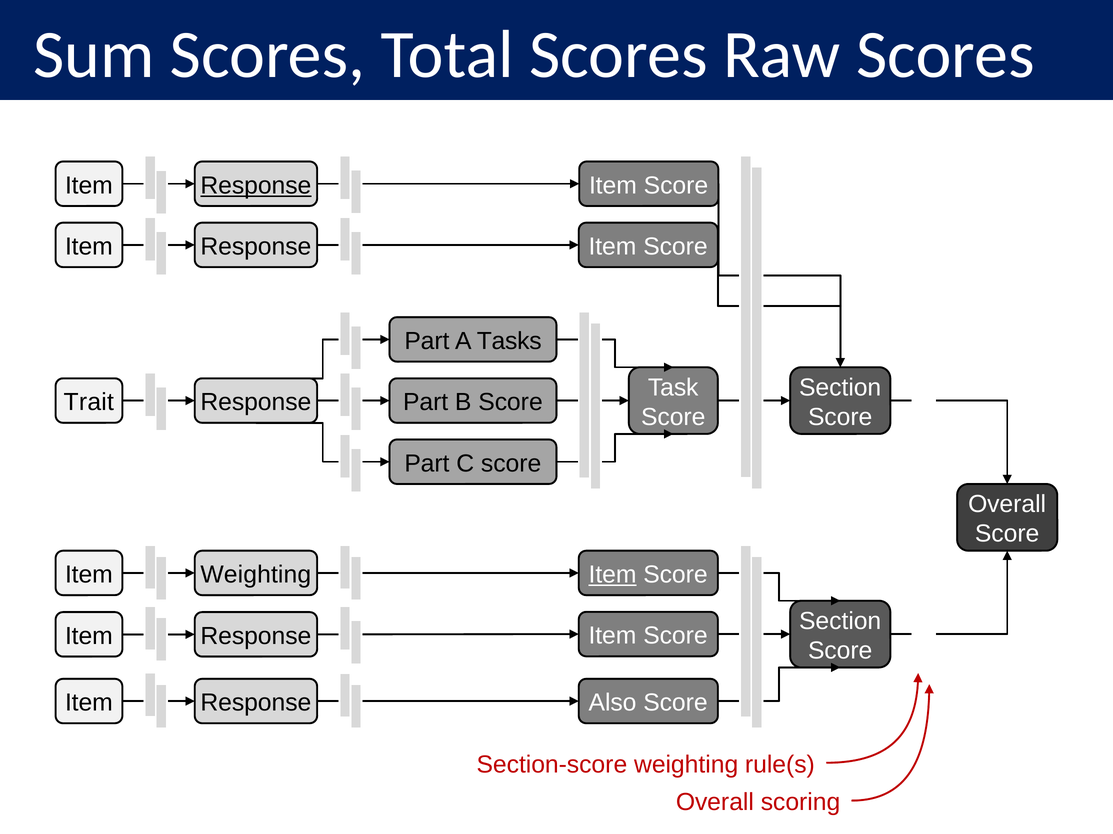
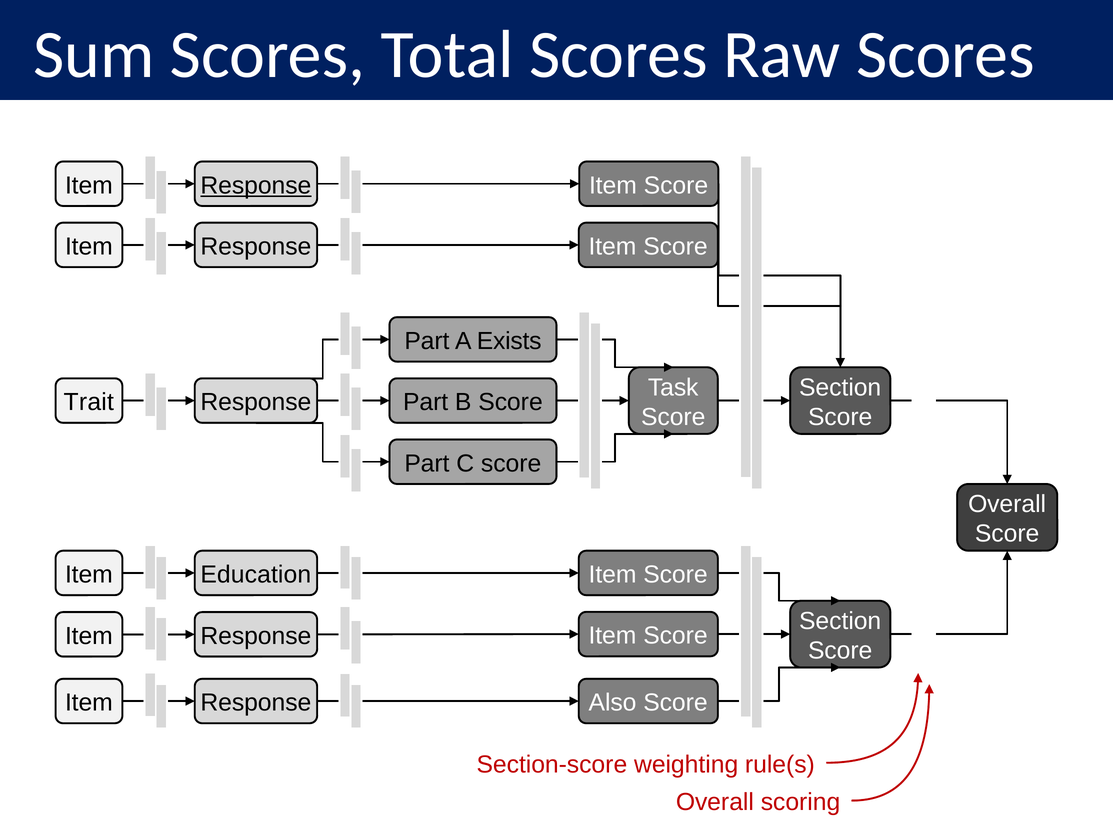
Tasks: Tasks -> Exists
Weighting at (256, 575): Weighting -> Education
Item at (613, 575) underline: present -> none
